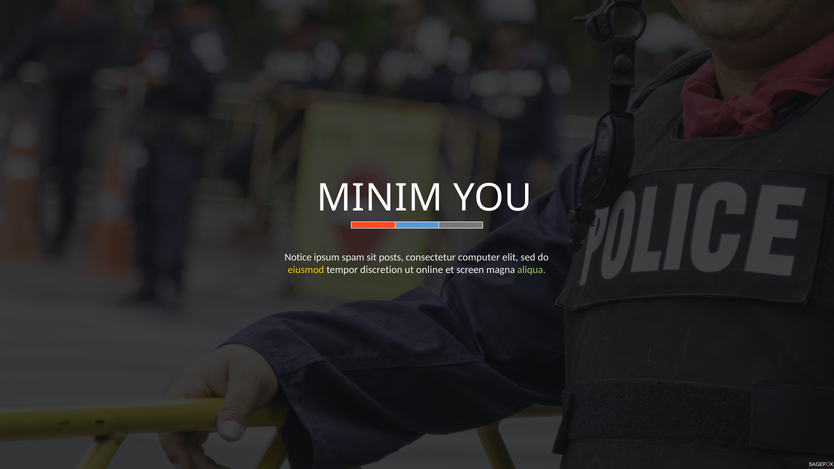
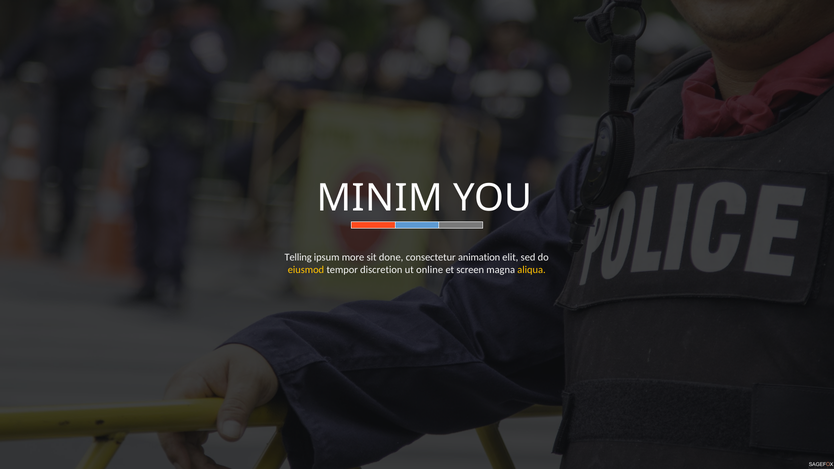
Notice: Notice -> Telling
spam: spam -> more
posts: posts -> done
computer: computer -> animation
aliqua colour: light green -> yellow
